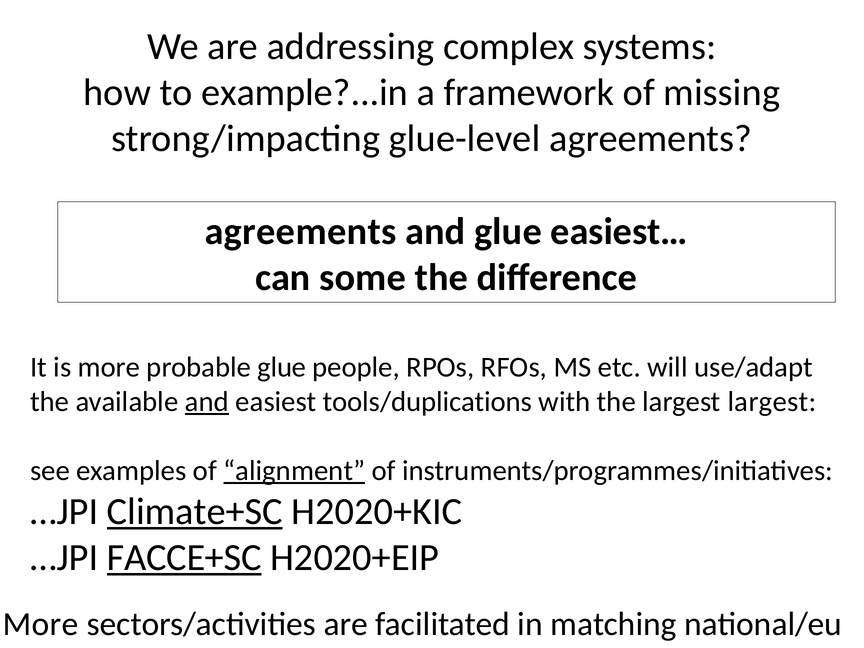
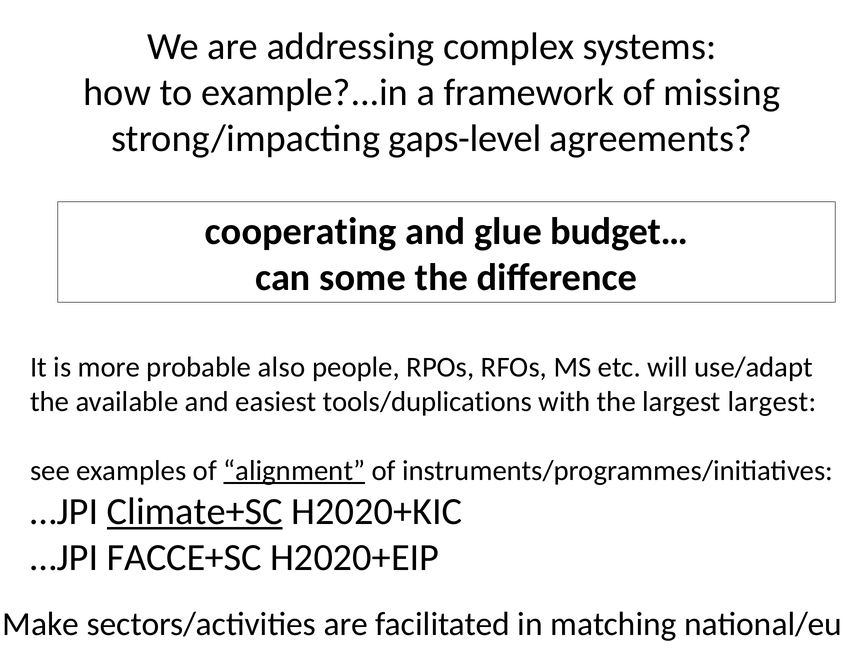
glue-level: glue-level -> gaps-level
agreements at (301, 232): agreements -> cooperating
easiest…: easiest… -> budget…
probable glue: glue -> also
and at (207, 402) underline: present -> none
FACCE+SC underline: present -> none
More at (41, 624): More -> Make
